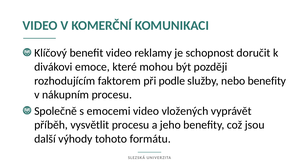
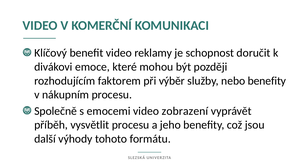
podle: podle -> výběr
vložených: vložených -> zobrazení
